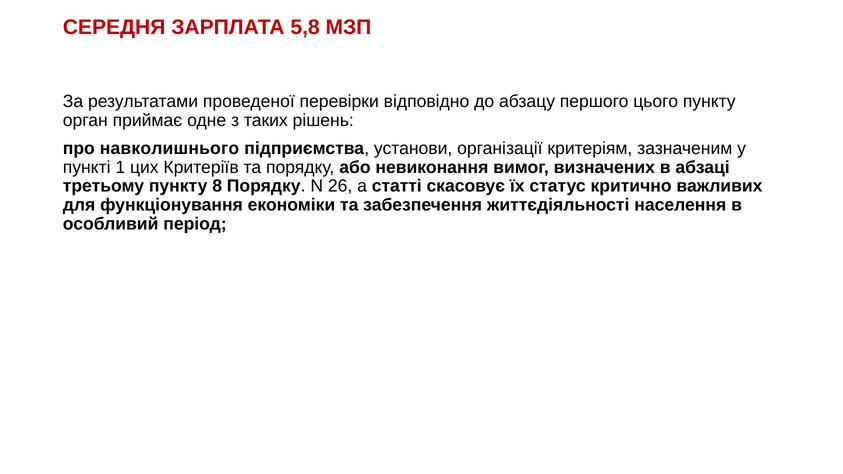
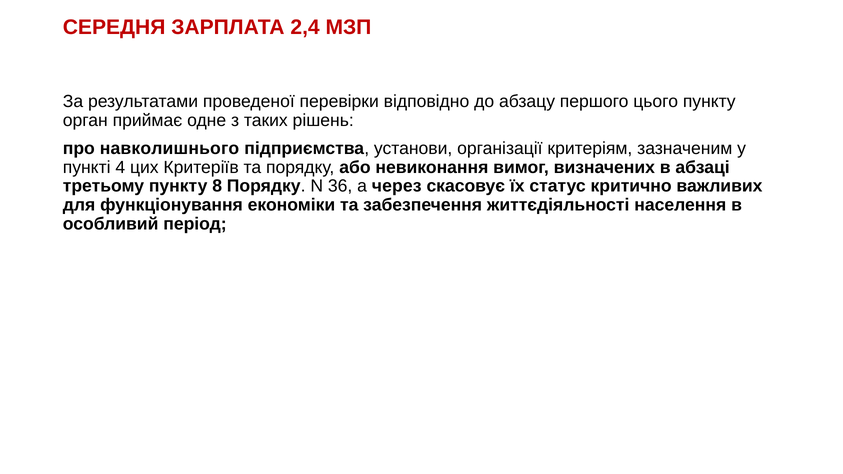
5,8: 5,8 -> 2,4
1: 1 -> 4
26: 26 -> 36
статті: статті -> через
